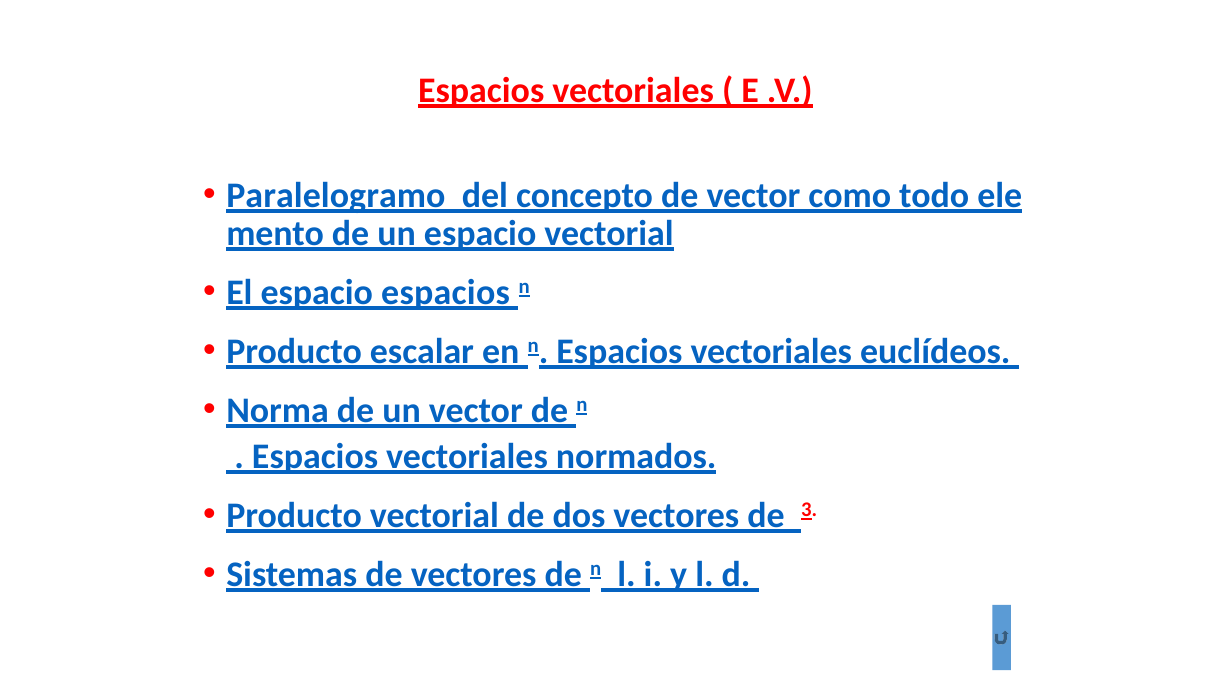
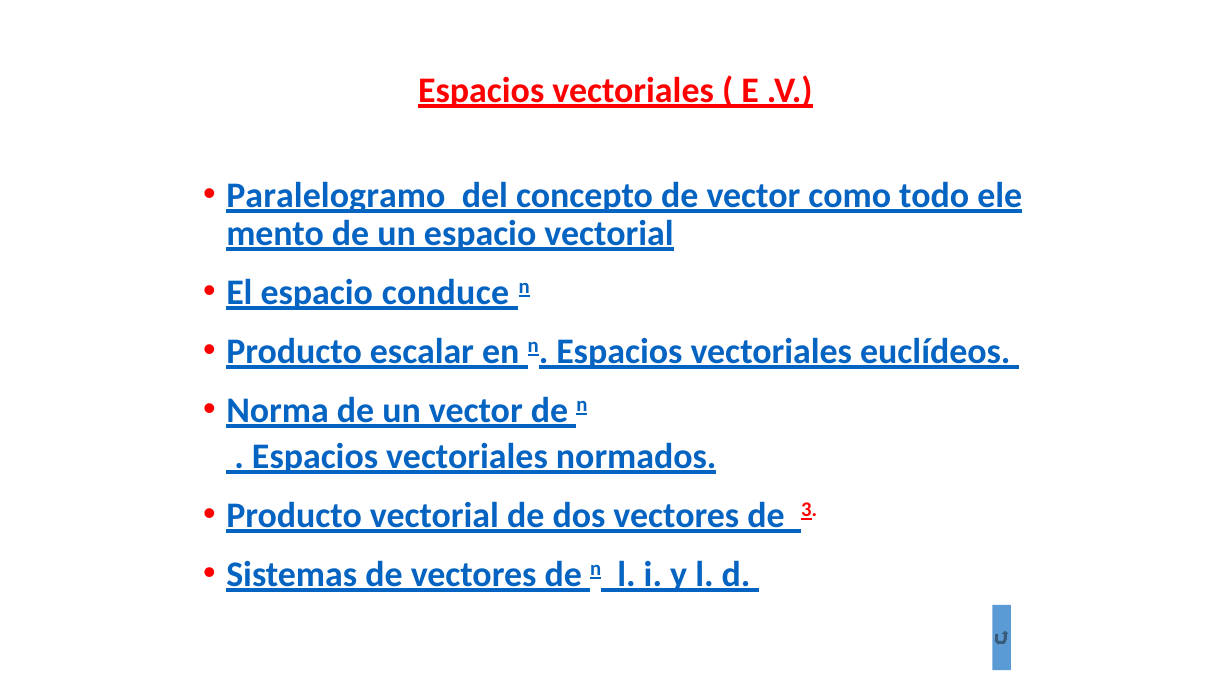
espacio espacios: espacios -> conduce
